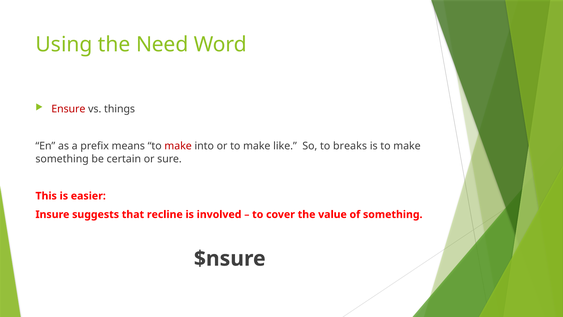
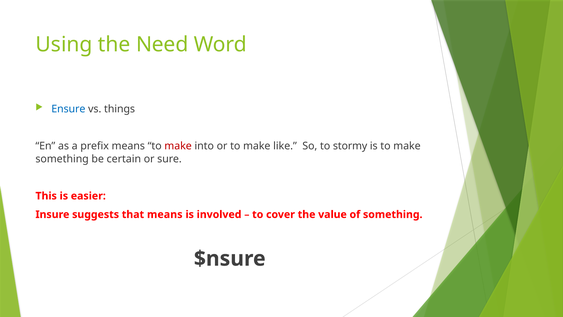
Ensure colour: red -> blue
breaks: breaks -> stormy
that recline: recline -> means
